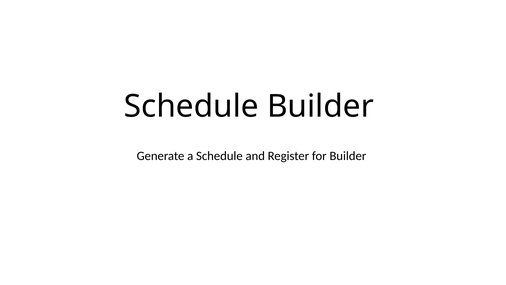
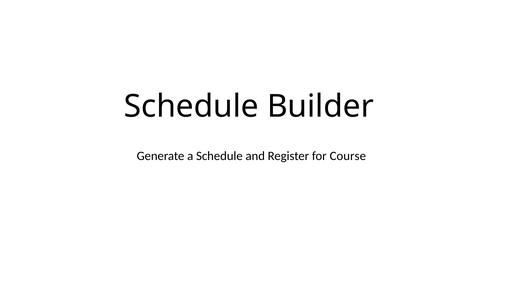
for Builder: Builder -> Course
